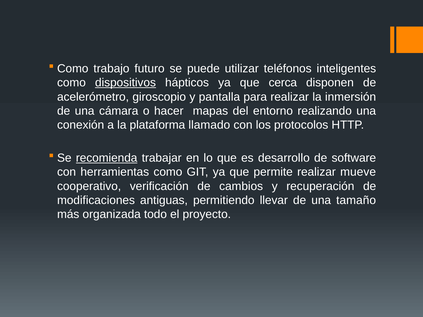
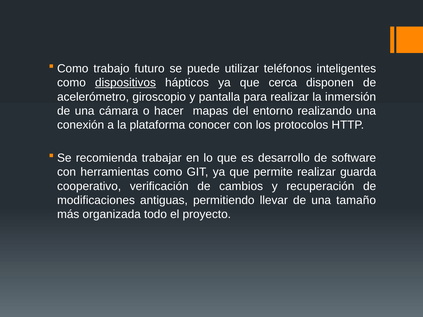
llamado: llamado -> conocer
recomienda underline: present -> none
mueve: mueve -> guarda
